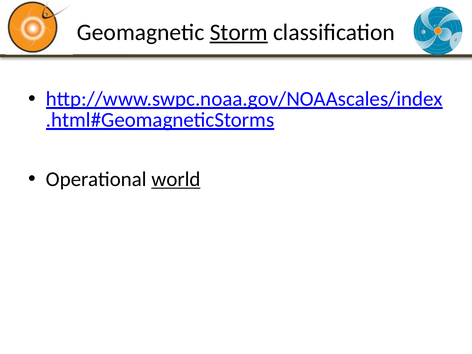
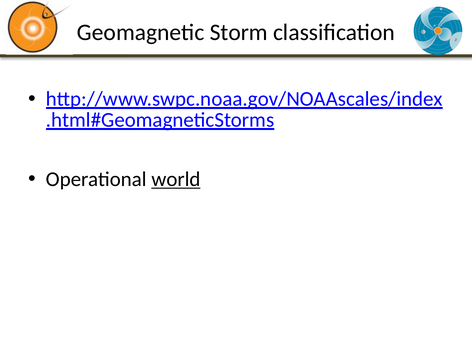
Storm underline: present -> none
